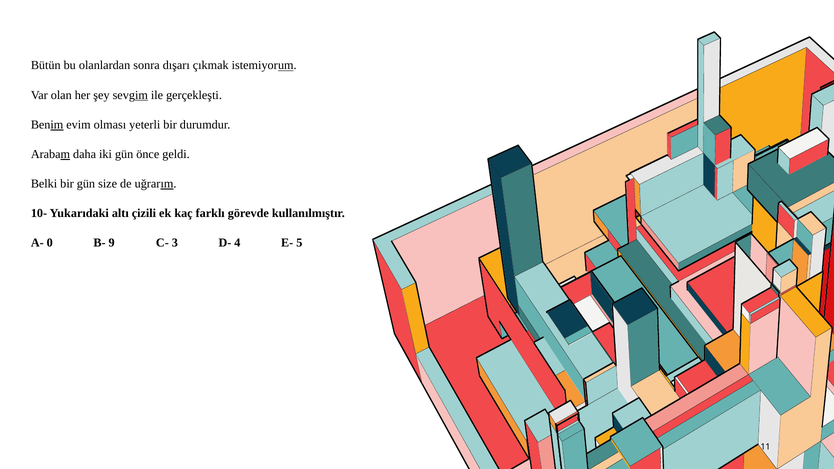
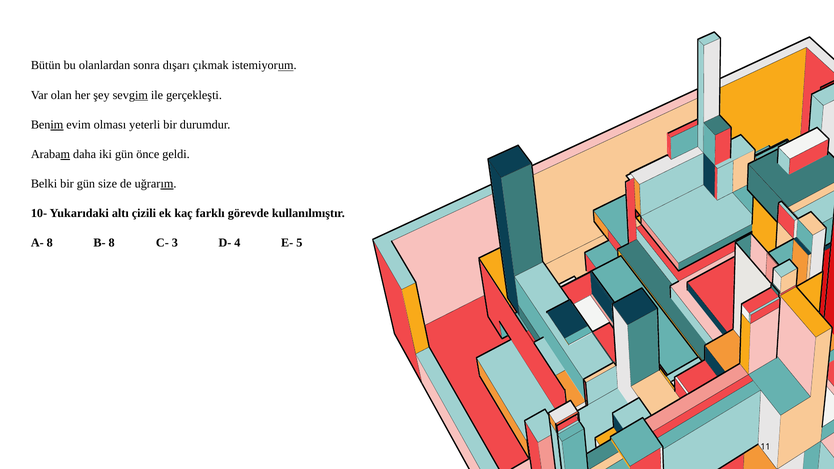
A- 0: 0 -> 8
B- 9: 9 -> 8
